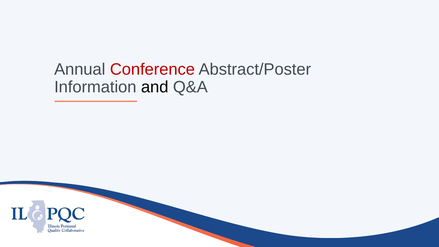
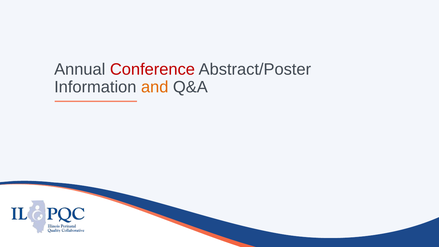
and colour: black -> orange
